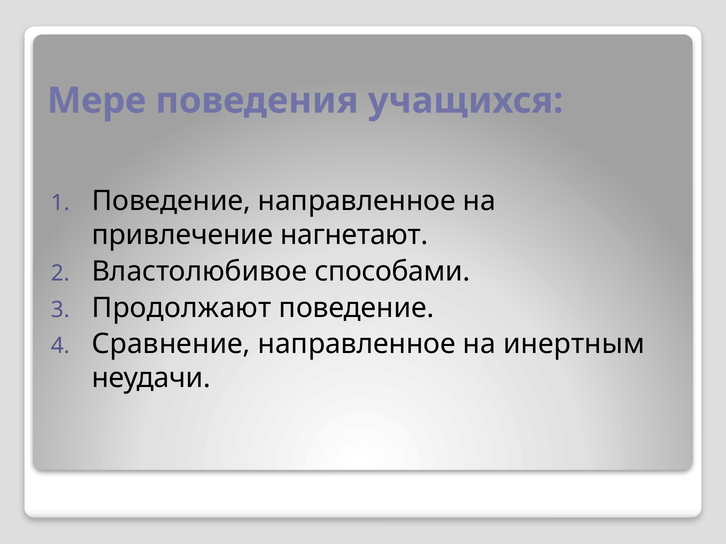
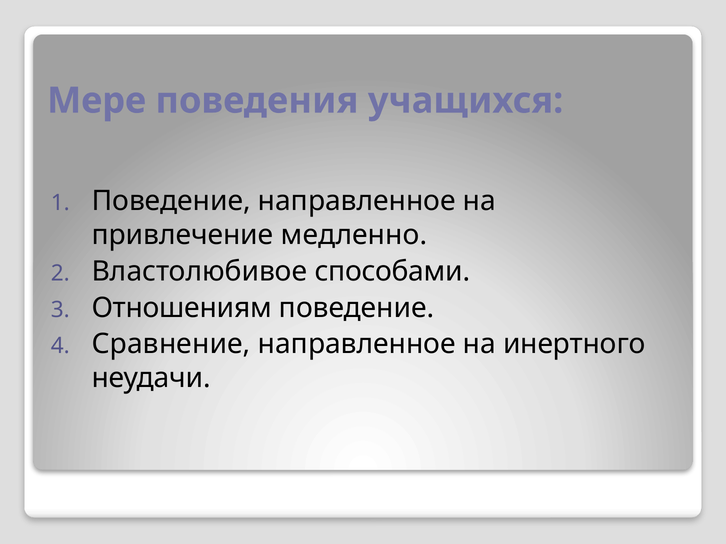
нагнетают: нагнетают -> медленно
Продолжают: Продолжают -> Отношениям
инертным: инертным -> инертного
